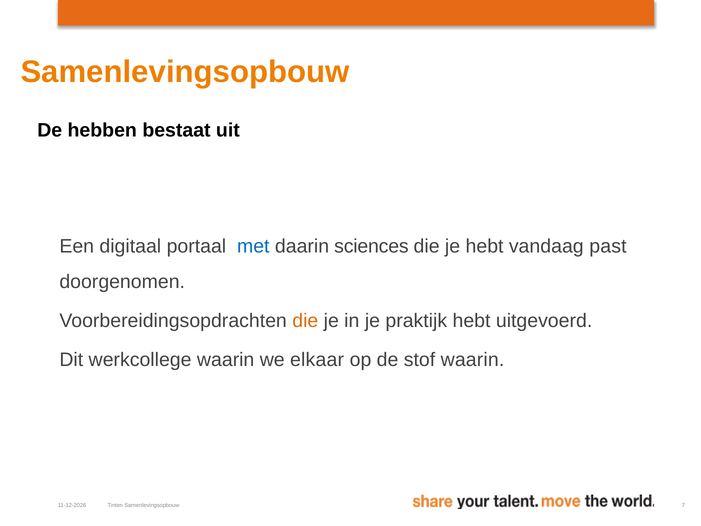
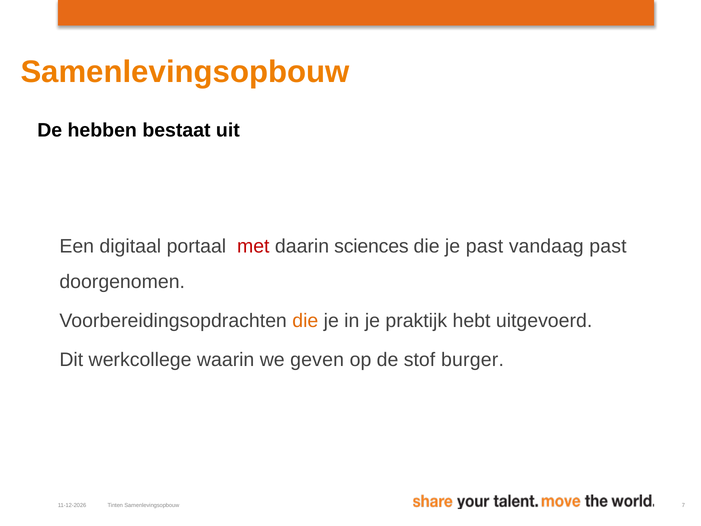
met colour: blue -> red
je hebt: hebt -> past
elkaar: elkaar -> geven
stof waarin: waarin -> burger
